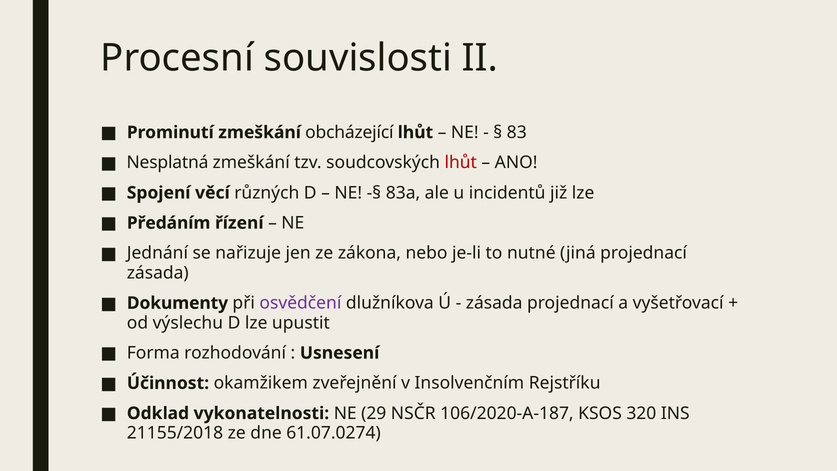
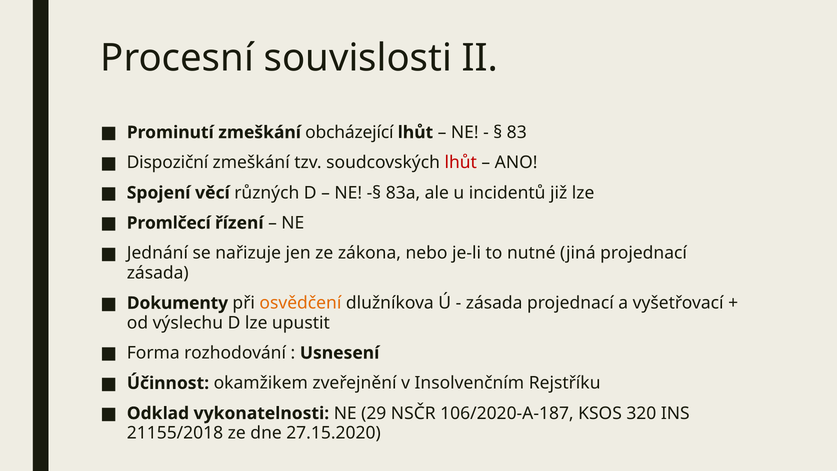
Nesplatná: Nesplatná -> Dispoziční
Předáním: Předáním -> Promlčecí
osvědčení colour: purple -> orange
61.07.0274: 61.07.0274 -> 27.15.2020
